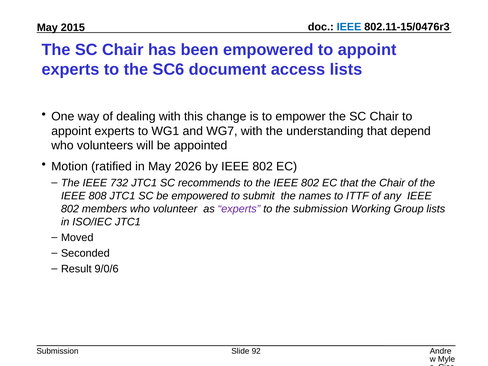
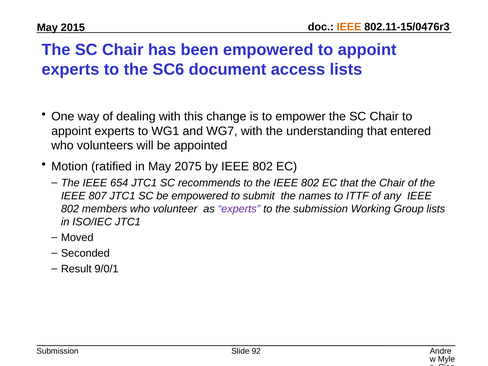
IEEE at (349, 27) colour: blue -> orange
depend: depend -> entered
2026: 2026 -> 2075
732: 732 -> 654
808: 808 -> 807
9/0/6: 9/0/6 -> 9/0/1
